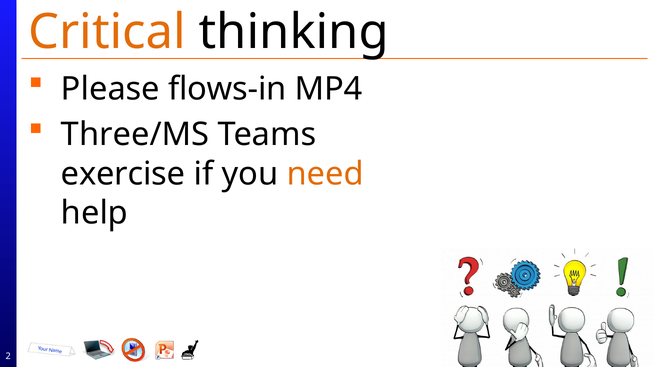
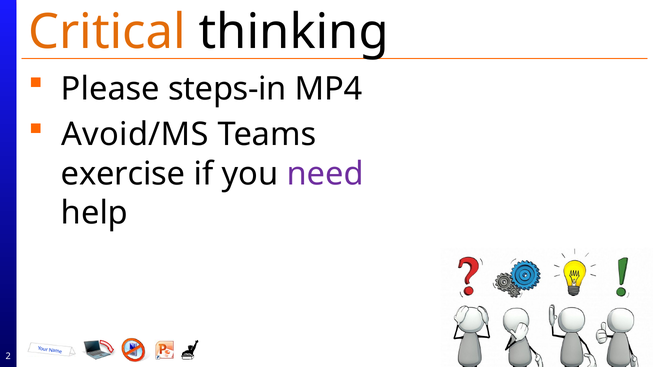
flows-in: flows-in -> steps-in
Three/MS: Three/MS -> Avoid/MS
need colour: orange -> purple
